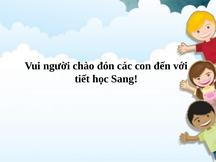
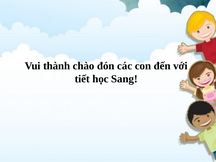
người: người -> thành
